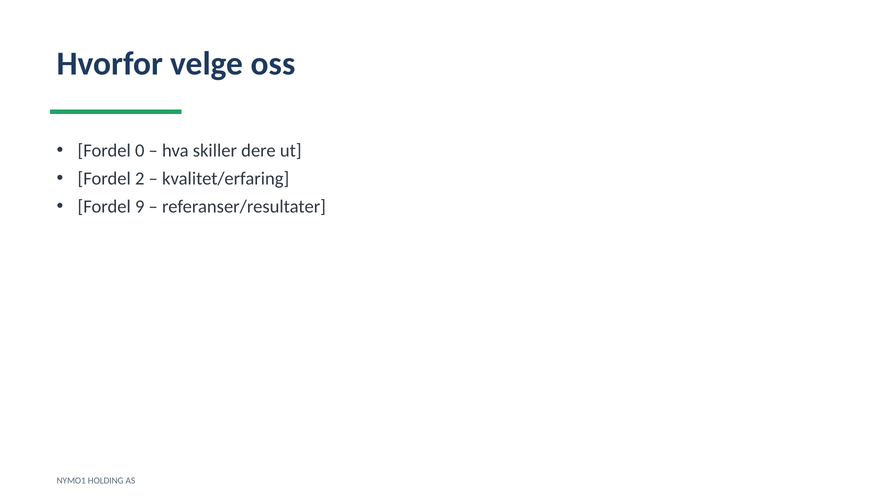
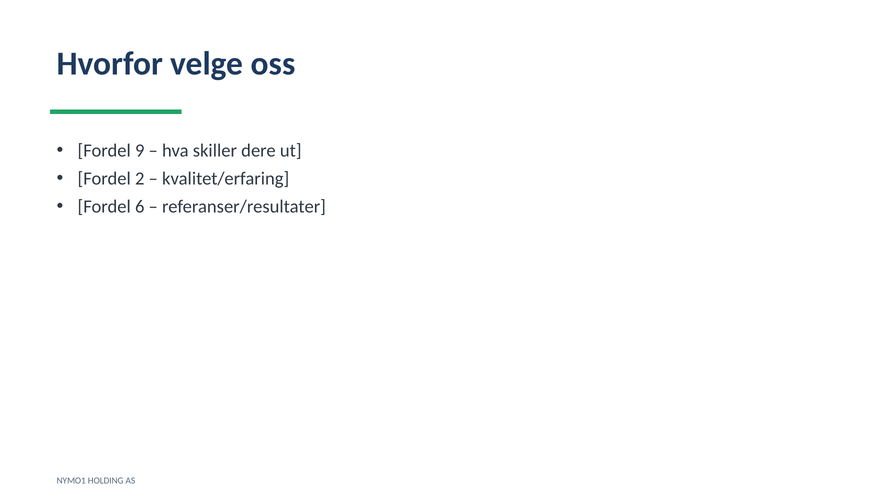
0: 0 -> 9
9: 9 -> 6
